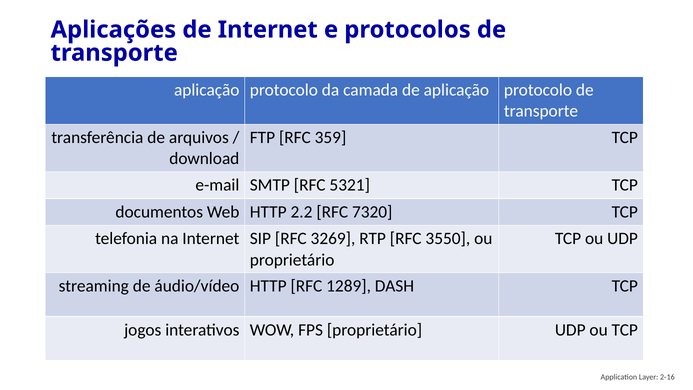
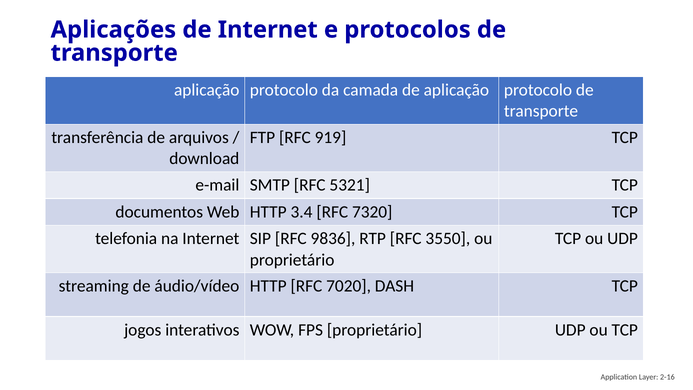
359: 359 -> 919
2.2: 2.2 -> 3.4
3269: 3269 -> 9836
1289: 1289 -> 7020
